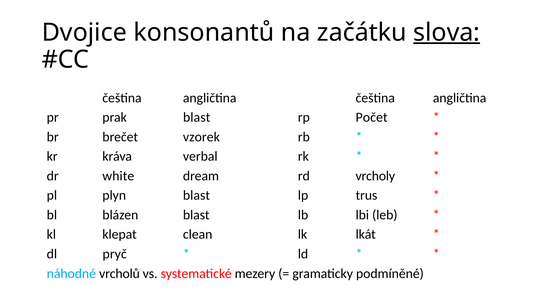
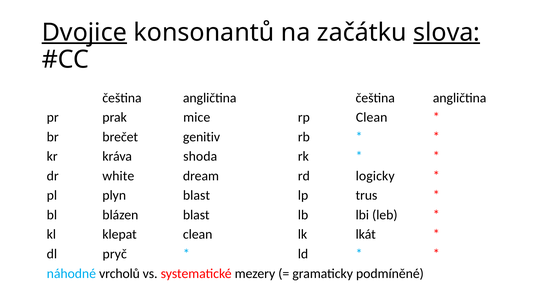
Dvojice underline: none -> present
prak blast: blast -> mice
rp Počet: Počet -> Clean
vzorek: vzorek -> genitiv
verbal: verbal -> shoda
vrcholy: vrcholy -> logicky
